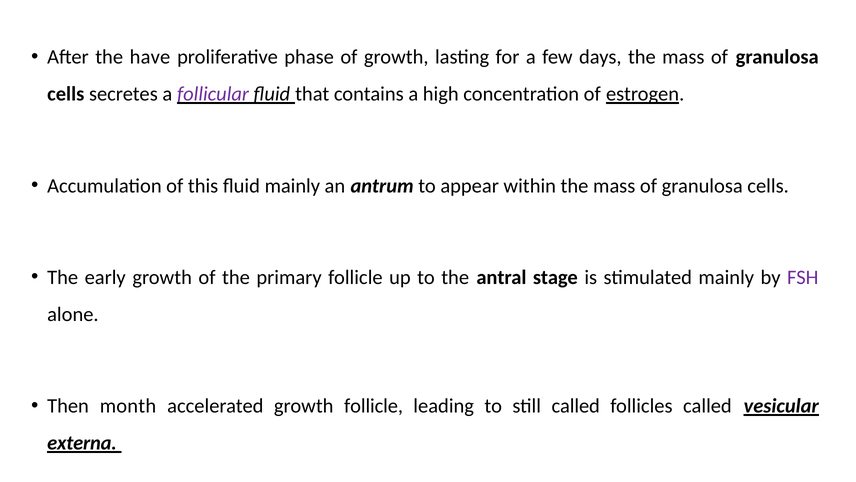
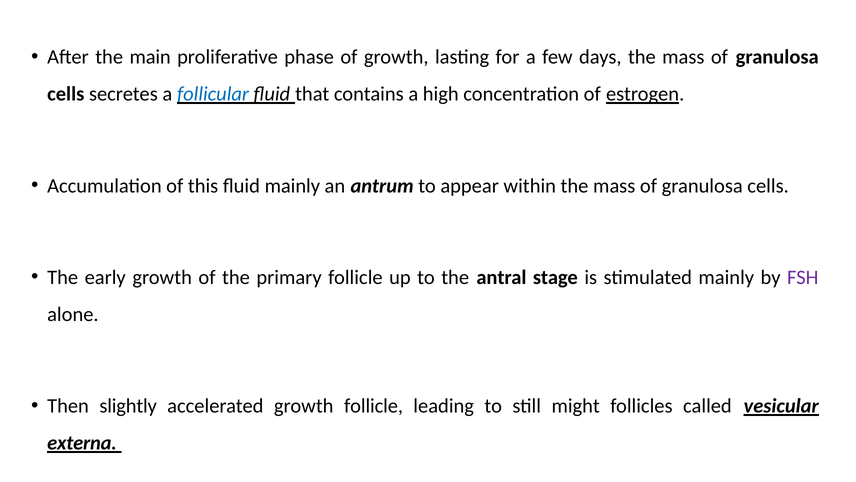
have: have -> main
follicular colour: purple -> blue
month: month -> slightly
still called: called -> might
